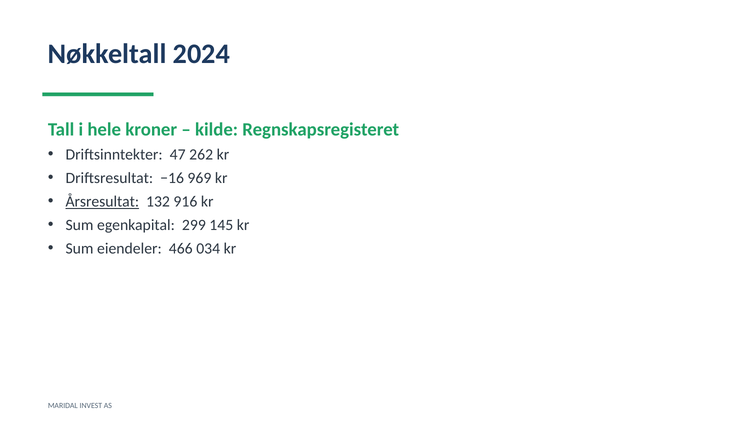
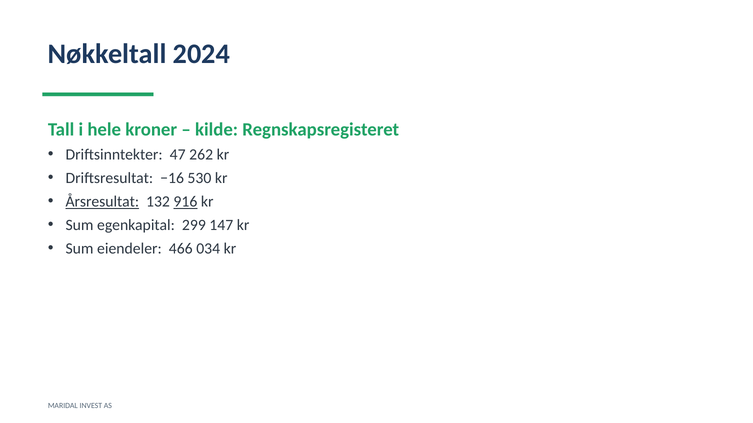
969: 969 -> 530
916 underline: none -> present
145: 145 -> 147
